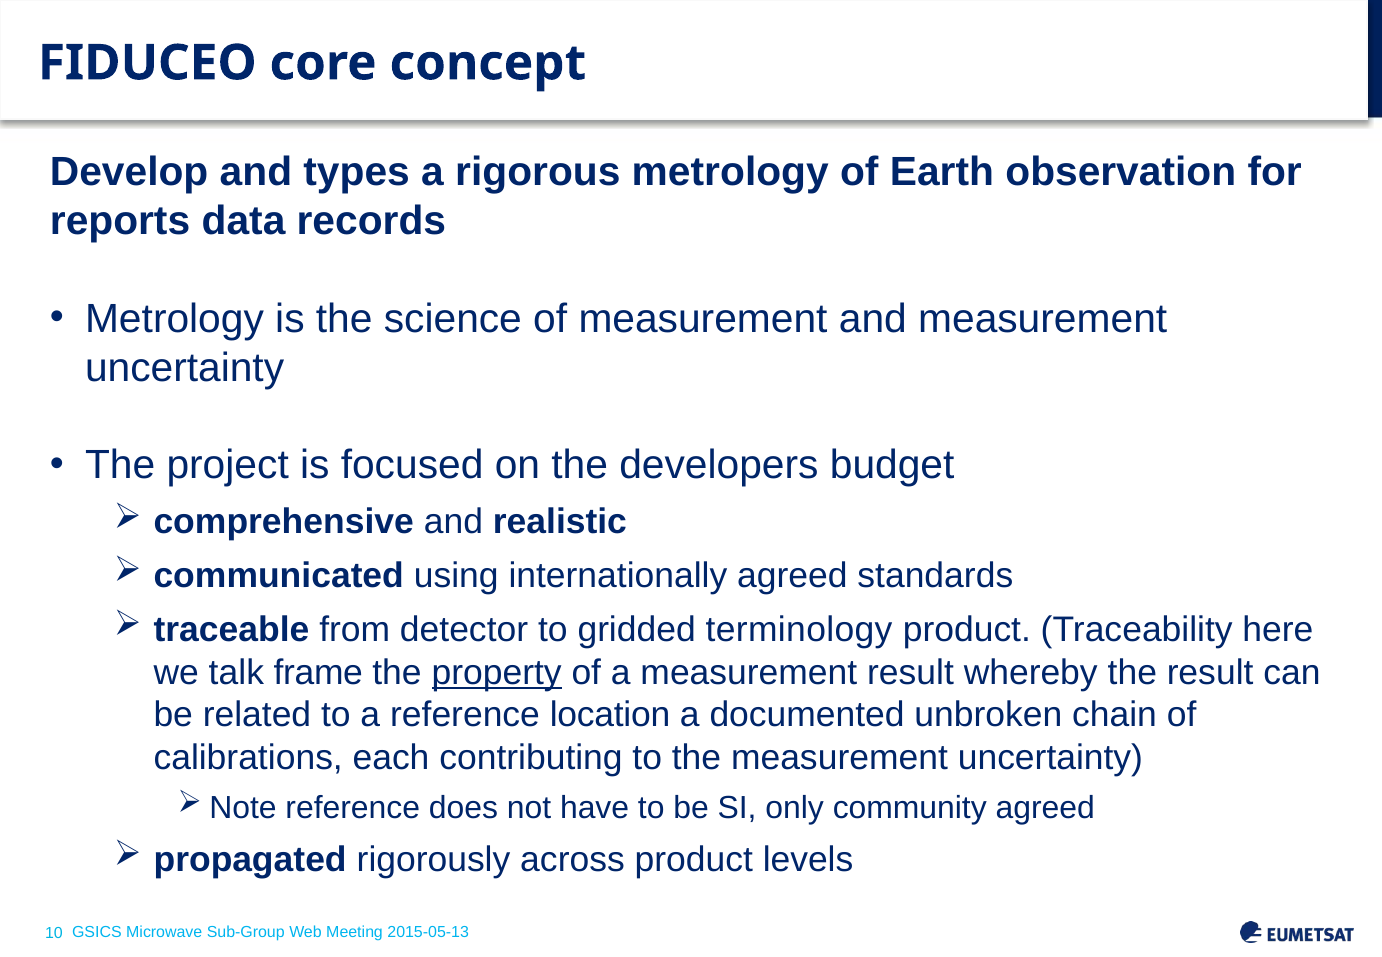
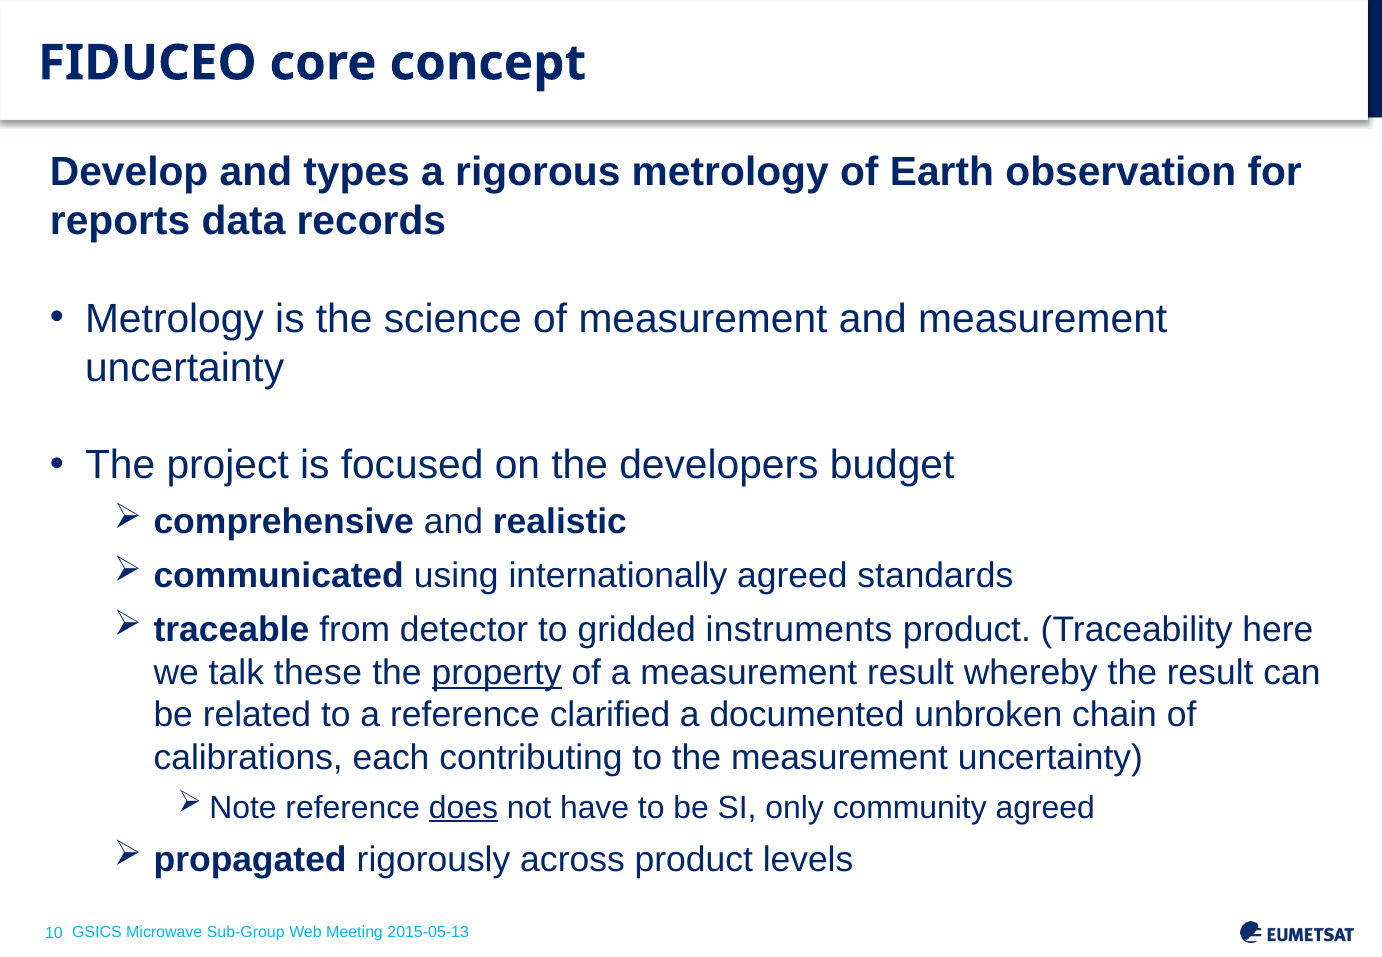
terminology: terminology -> instruments
frame: frame -> these
location: location -> clarified
does underline: none -> present
